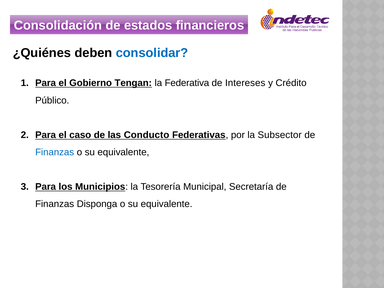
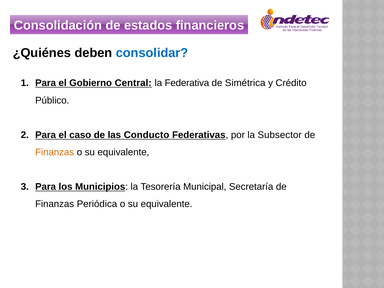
Tengan: Tengan -> Central
Intereses: Intereses -> Simétrica
Finanzas at (55, 152) colour: blue -> orange
Disponga: Disponga -> Periódica
